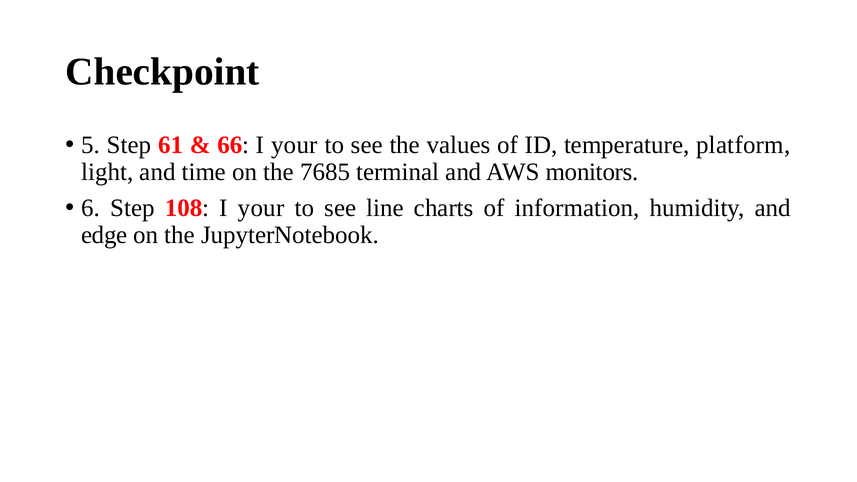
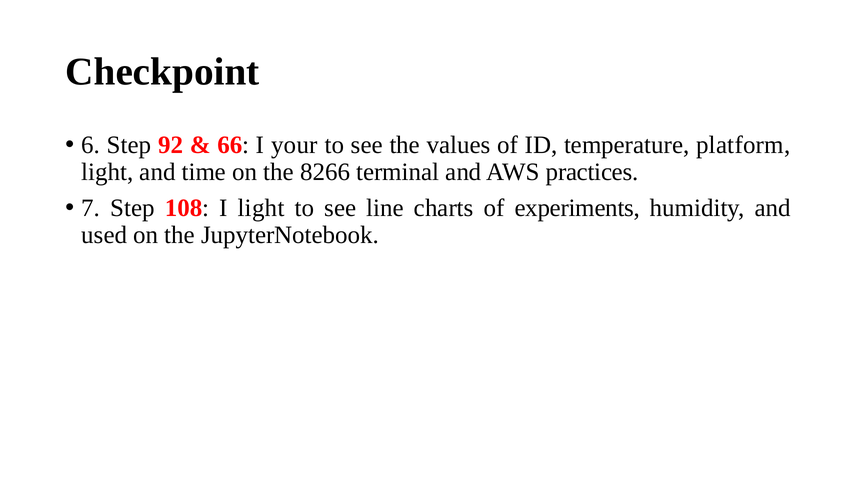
5: 5 -> 6
61: 61 -> 92
7685: 7685 -> 8266
monitors: monitors -> practices
6: 6 -> 7
108 I your: your -> light
information: information -> experiments
edge: edge -> used
